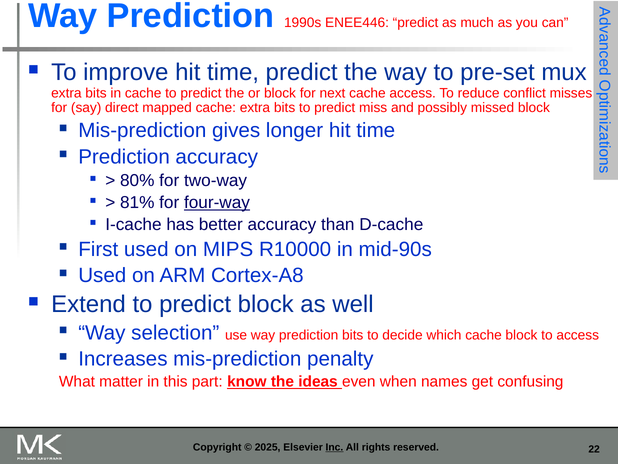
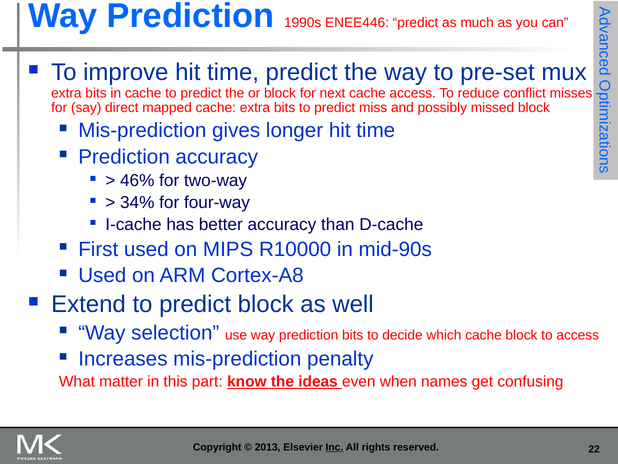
80%: 80% -> 46%
81%: 81% -> 34%
four-way underline: present -> none
2025: 2025 -> 2013
